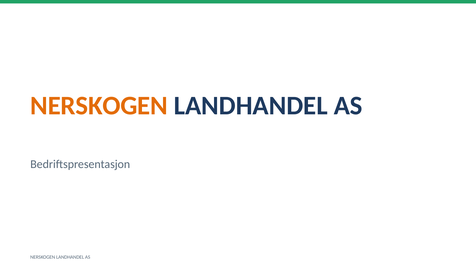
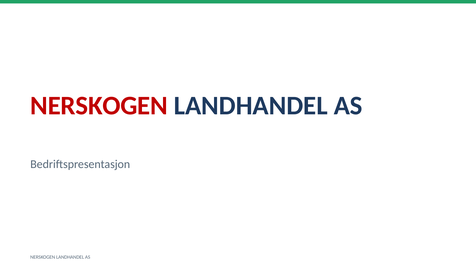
NERSKOGEN at (99, 106) colour: orange -> red
